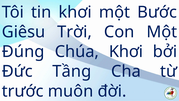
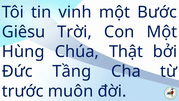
tin khơi: khơi -> vinh
Đúng: Đúng -> Hùng
Chúa Khơi: Khơi -> Thật
